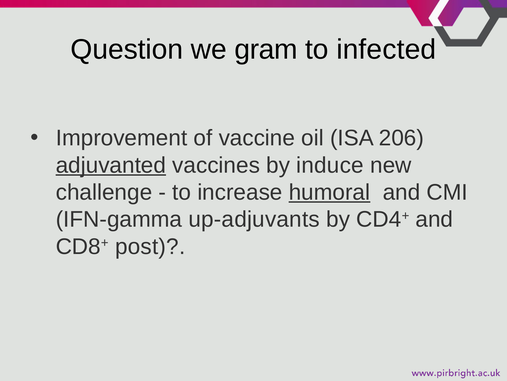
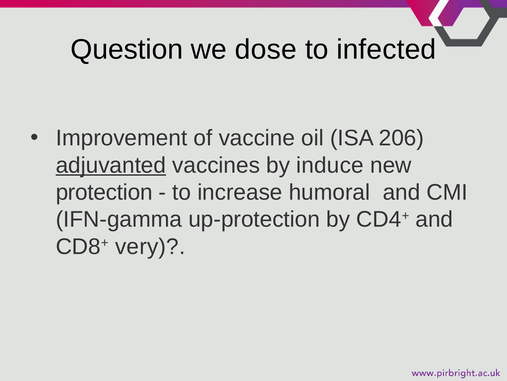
gram: gram -> dose
challenge: challenge -> protection
humoral underline: present -> none
up-adjuvants: up-adjuvants -> up-protection
post: post -> very
